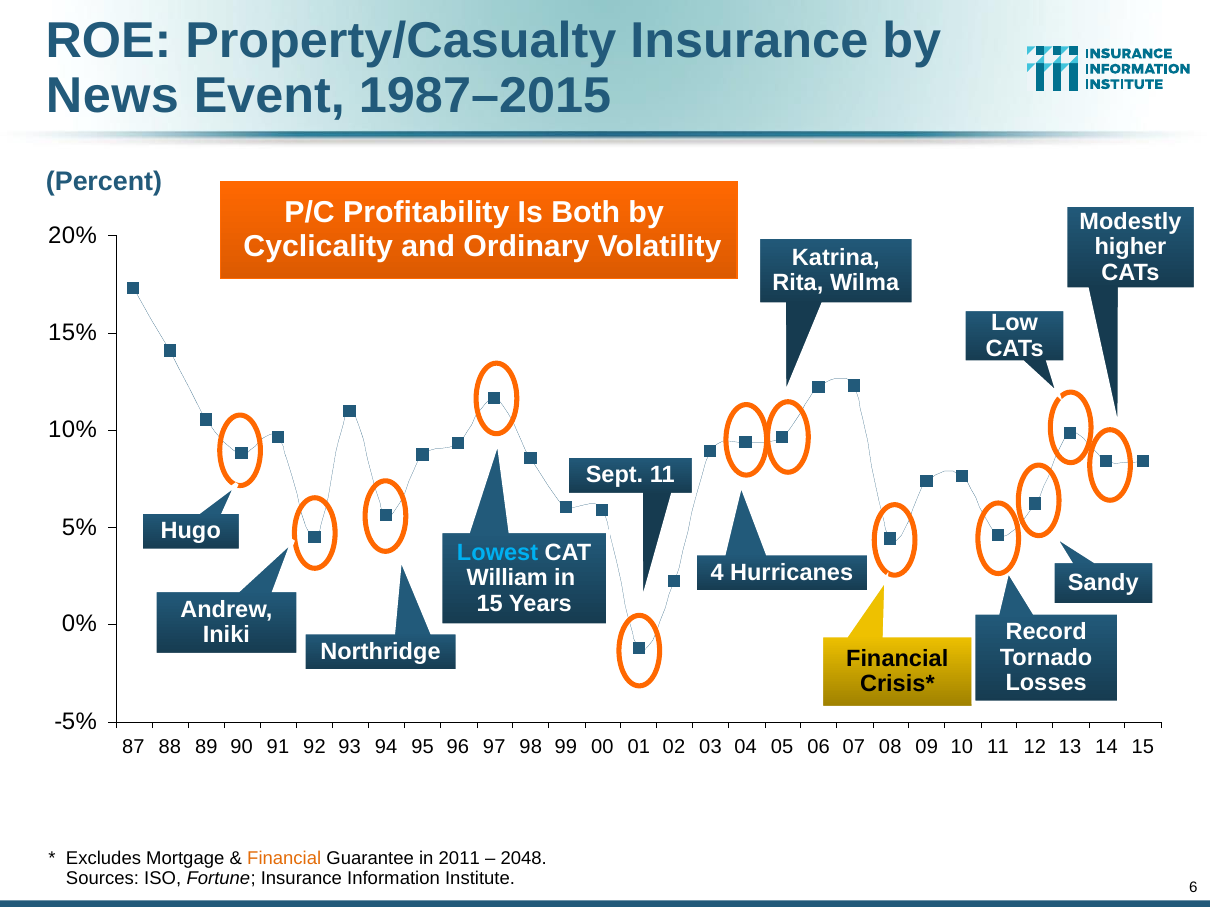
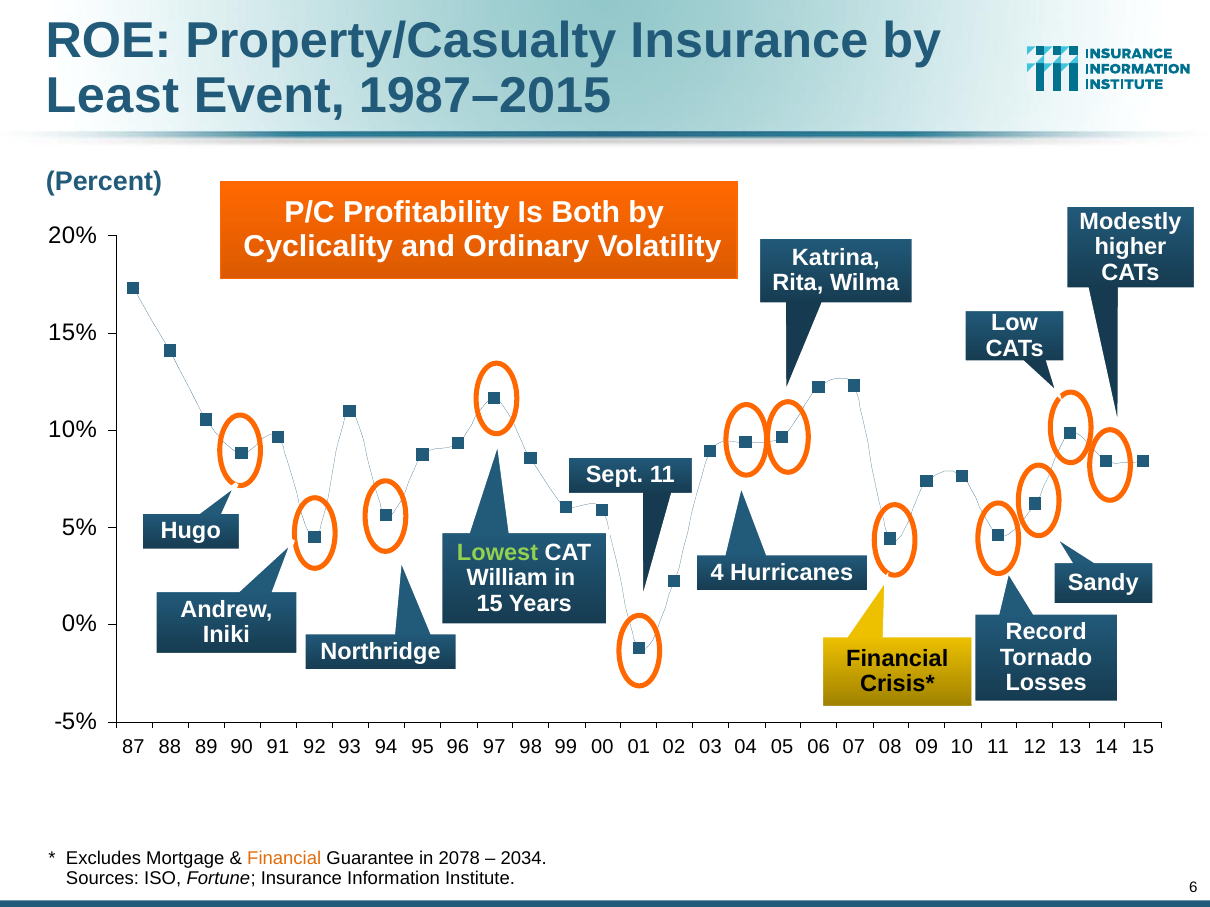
News: News -> Least
Lowest colour: light blue -> light green
2011: 2011 -> 2078
2048: 2048 -> 2034
